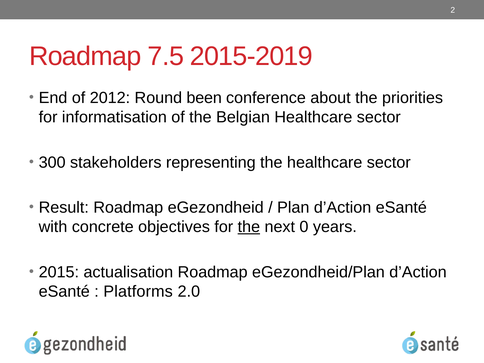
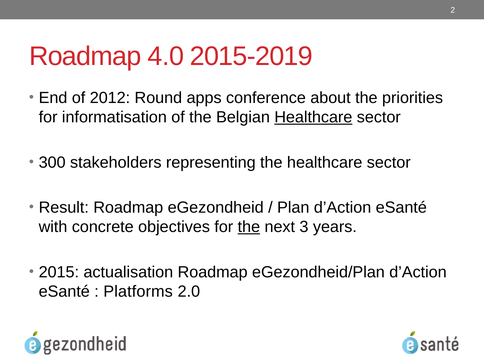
7.5: 7.5 -> 4.0
been: been -> apps
Healthcare at (313, 117) underline: none -> present
0: 0 -> 3
